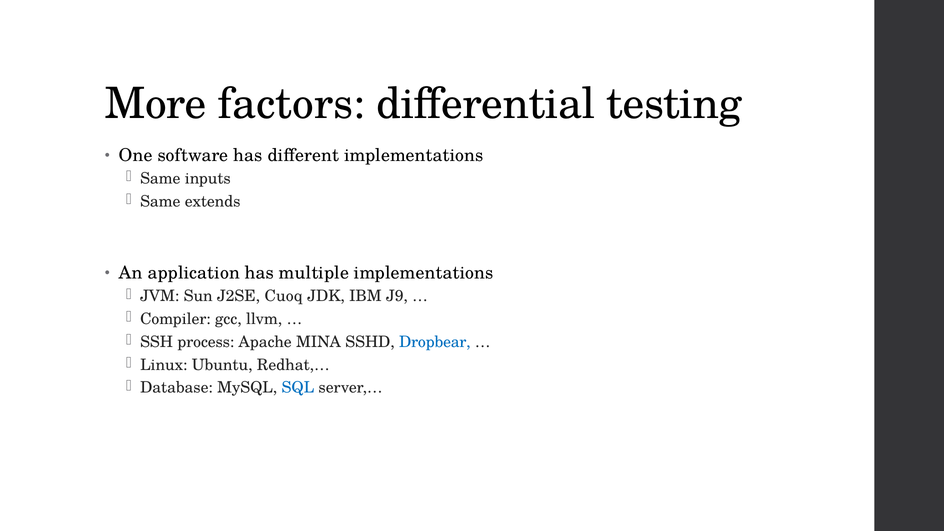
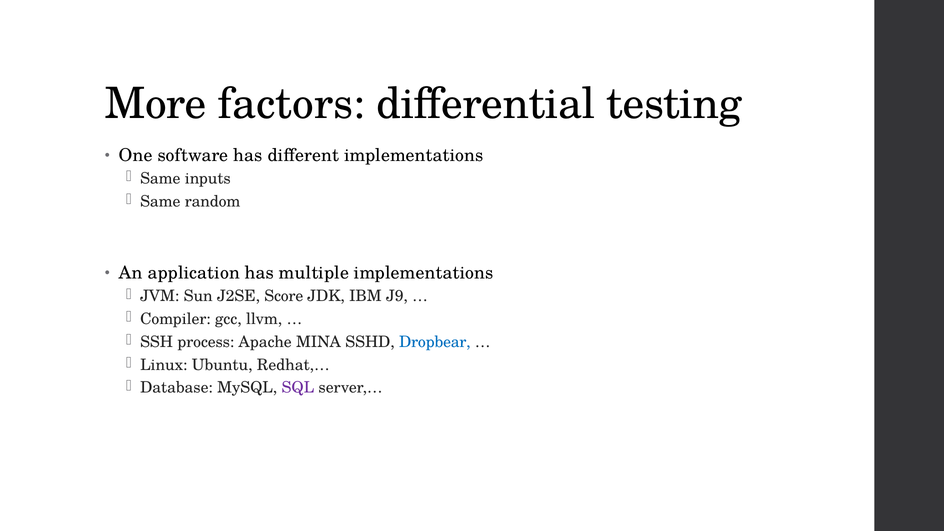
extends: extends -> random
Cuoq: Cuoq -> Score
SQL colour: blue -> purple
